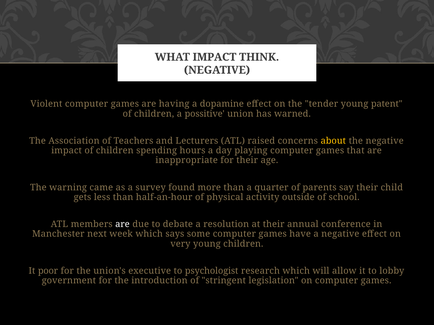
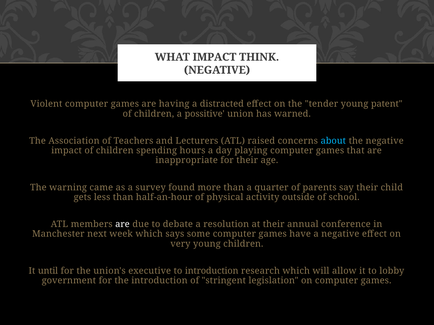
dopamine: dopamine -> distracted
about colour: yellow -> light blue
poor: poor -> until
to psychologist: psychologist -> introduction
